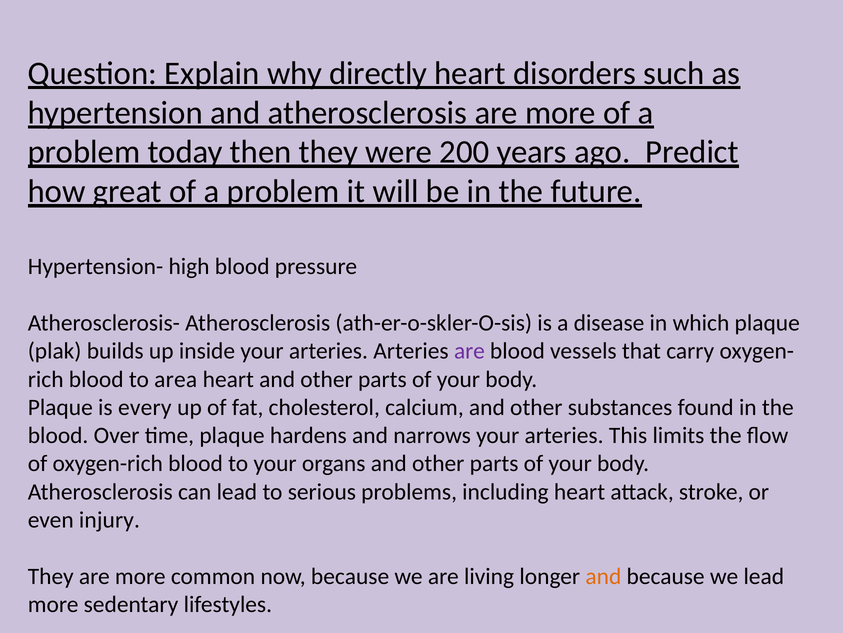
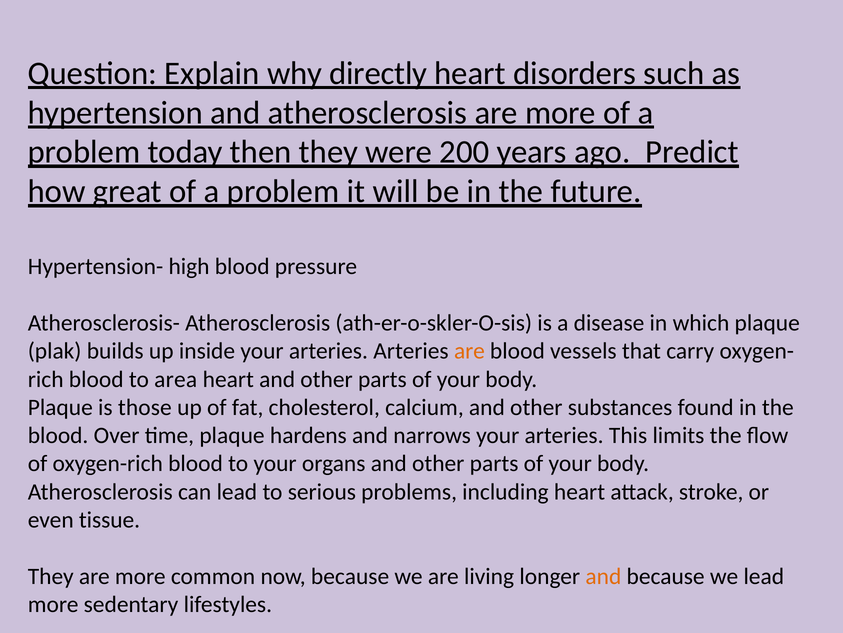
are at (469, 351) colour: purple -> orange
every: every -> those
injury: injury -> tissue
